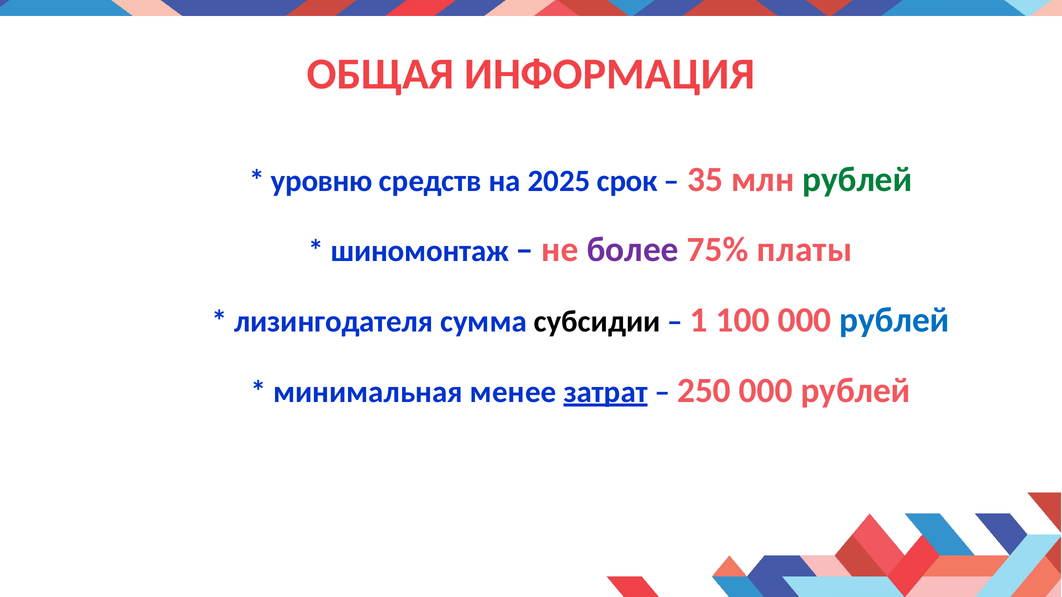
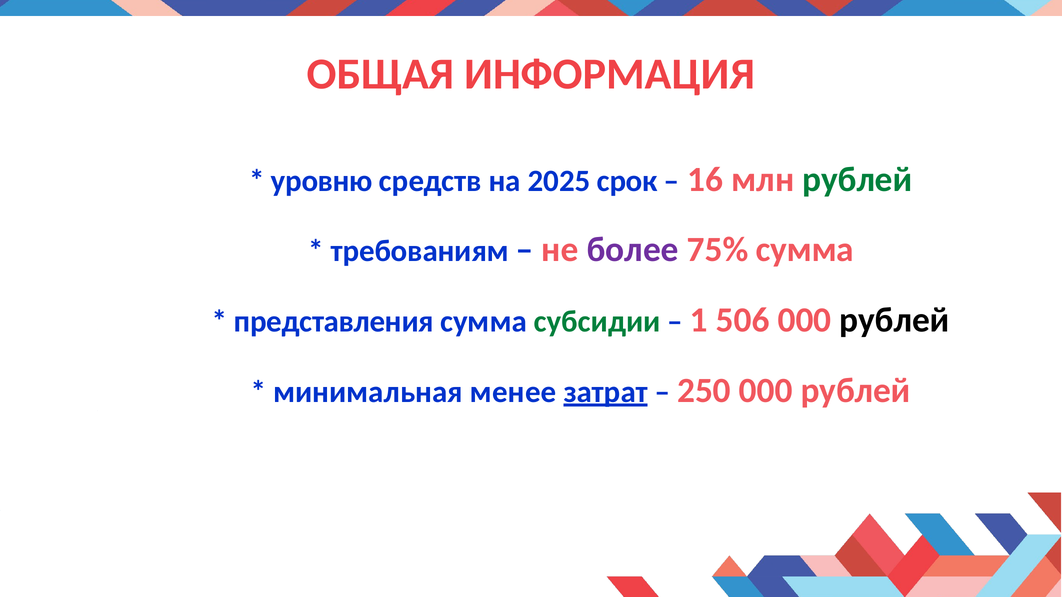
35: 35 -> 16
шиномонтаж: шиномонтаж -> требованиям
75% платы: платы -> сумма
лизингодателя: лизингодателя -> представления
субсидии colour: black -> green
100: 100 -> 506
рублей at (894, 320) colour: blue -> black
